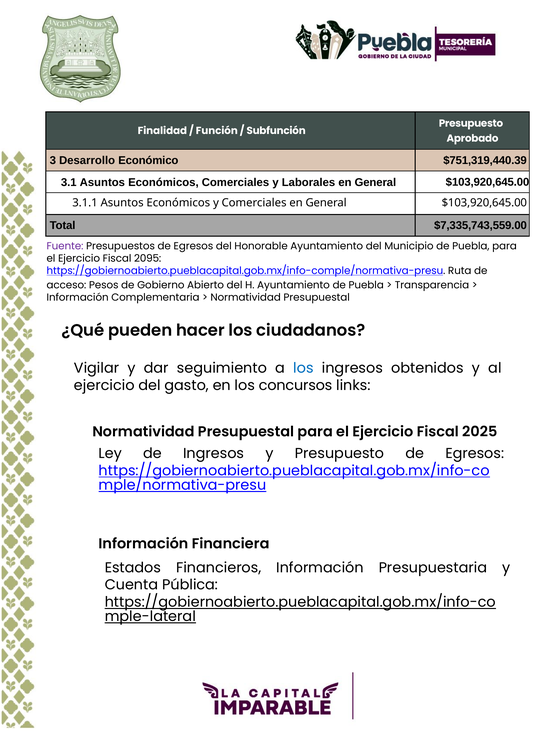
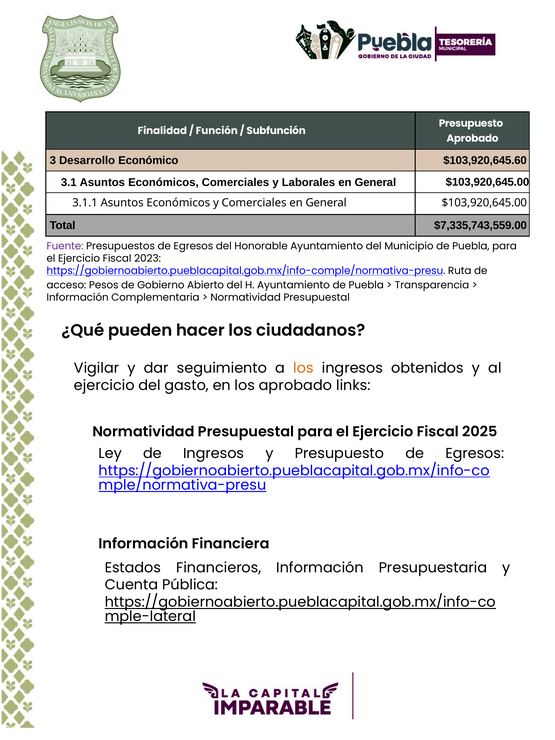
$751,319,440.39: $751,319,440.39 -> $103,920,645.60
2095: 2095 -> 2023
los at (303, 368) colour: blue -> orange
los concursos: concursos -> aprobado
